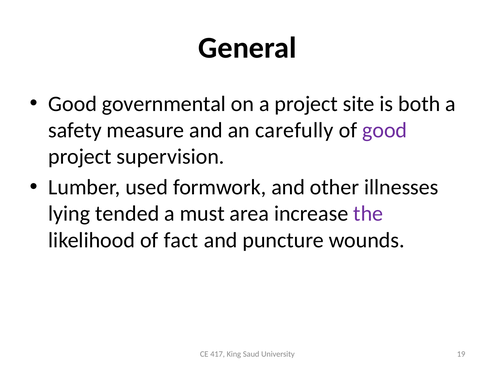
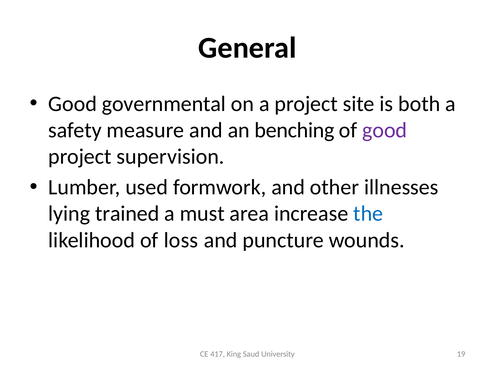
carefully: carefully -> benching
tended: tended -> trained
the colour: purple -> blue
fact: fact -> loss
